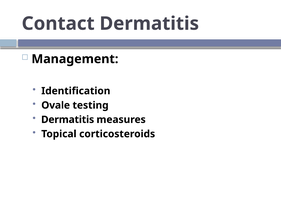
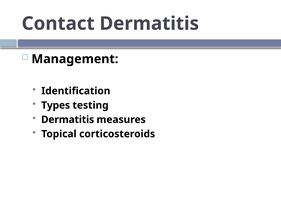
Ovale: Ovale -> Types
